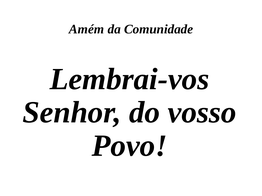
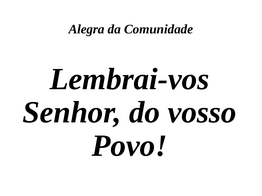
Amém: Amém -> Alegra
